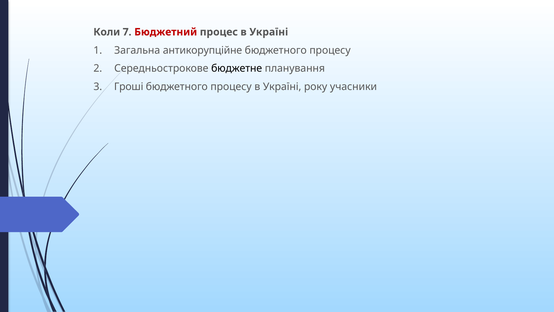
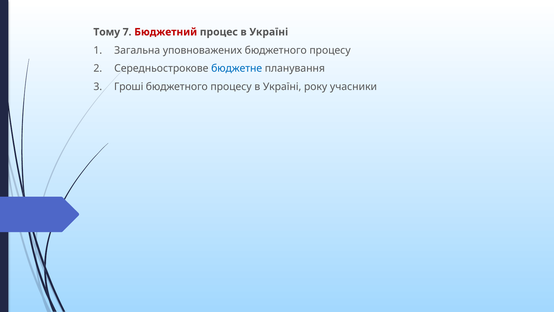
Коли: Коли -> Тому
антикорупційне: антикорупційне -> уповноважених
бюджетне colour: black -> blue
